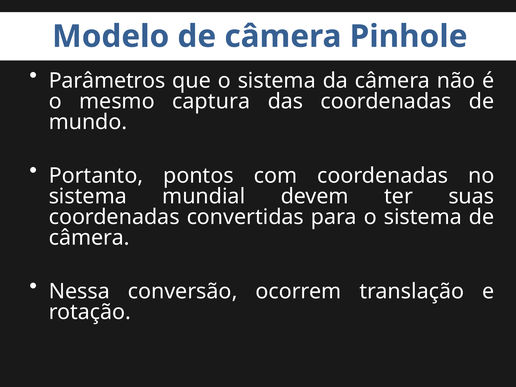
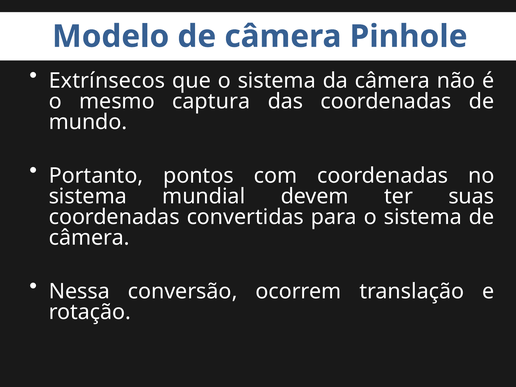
Parâmetros: Parâmetros -> Extrínsecos
